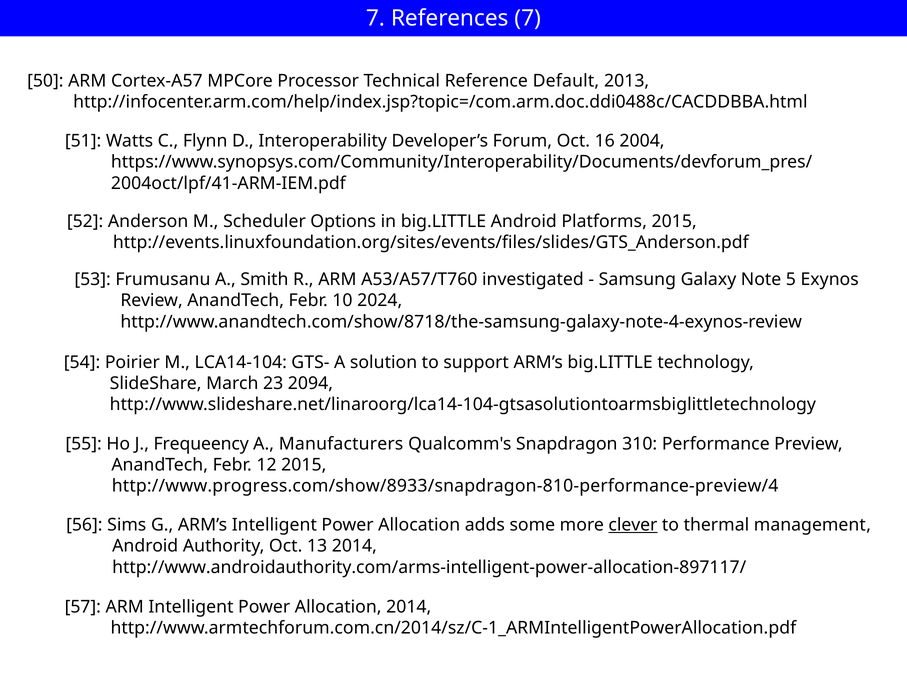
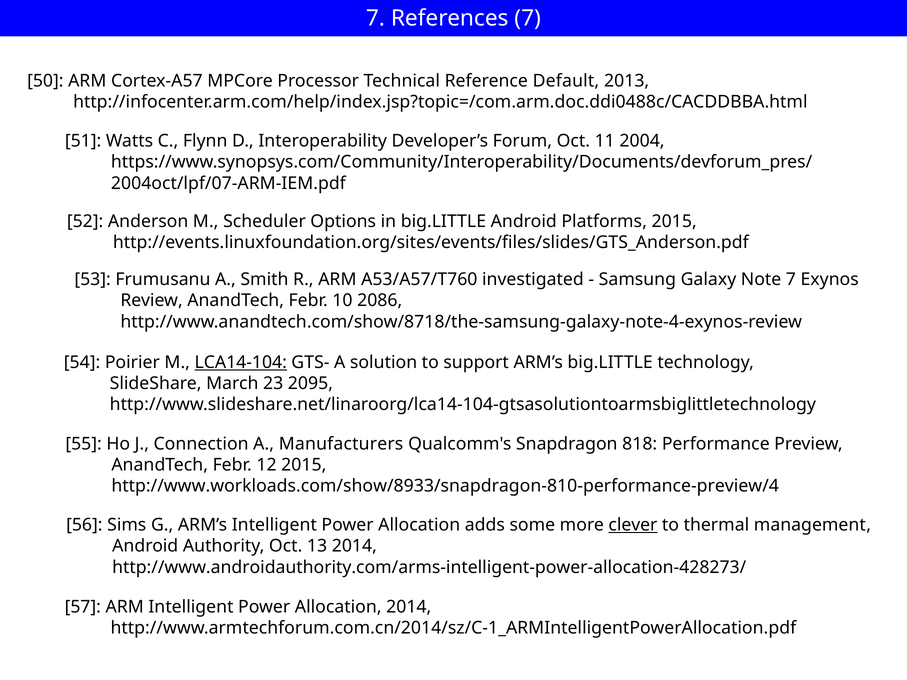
16: 16 -> 11
2004oct/lpf/41-ARM-IEM.pdf: 2004oct/lpf/41-ARM-IEM.pdf -> 2004oct/lpf/07-ARM-IEM.pdf
Note 5: 5 -> 7
2024: 2024 -> 2086
LCA14-104 underline: none -> present
2094: 2094 -> 2095
Frequeency: Frequeency -> Connection
310: 310 -> 818
http://www.progress.com/show/8933/snapdragon-810-performance-preview/4: http://www.progress.com/show/8933/snapdragon-810-performance-preview/4 -> http://www.workloads.com/show/8933/snapdragon-810-performance-preview/4
http://www.androidauthority.com/arms-intelligent-power-allocation-897117/: http://www.androidauthority.com/arms-intelligent-power-allocation-897117/ -> http://www.androidauthority.com/arms-intelligent-power-allocation-428273/
